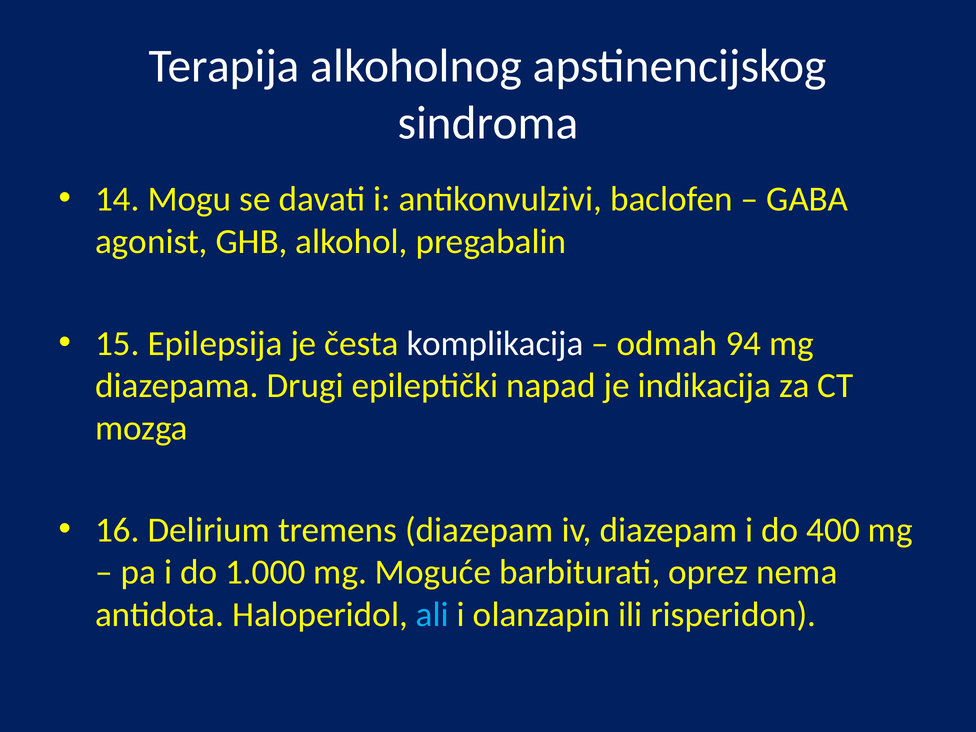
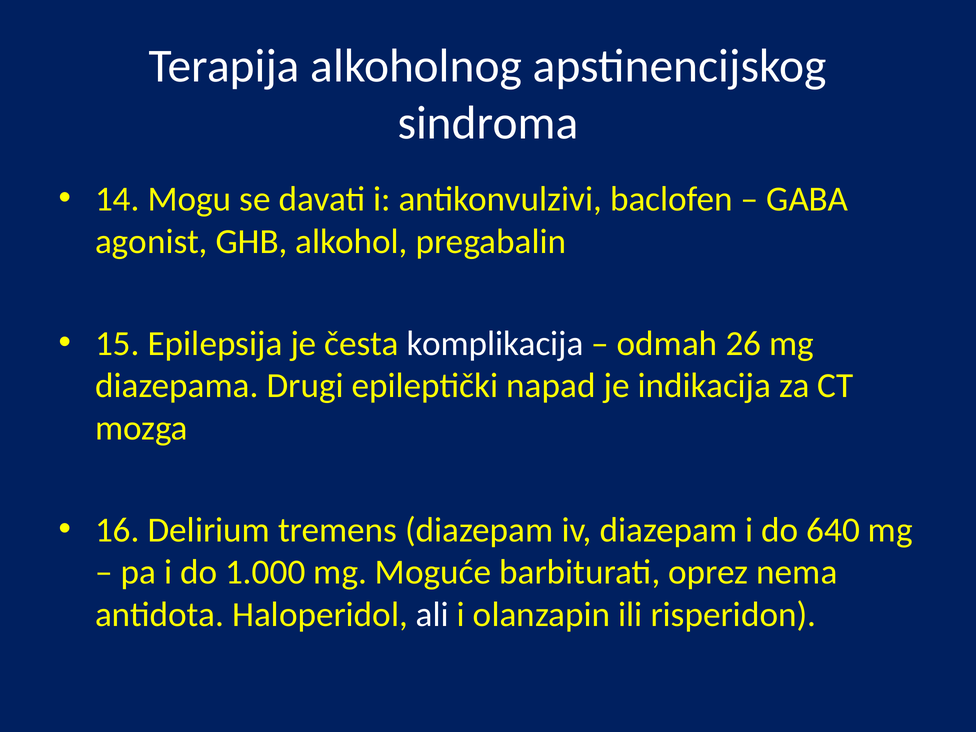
94: 94 -> 26
400: 400 -> 640
ali colour: light blue -> white
